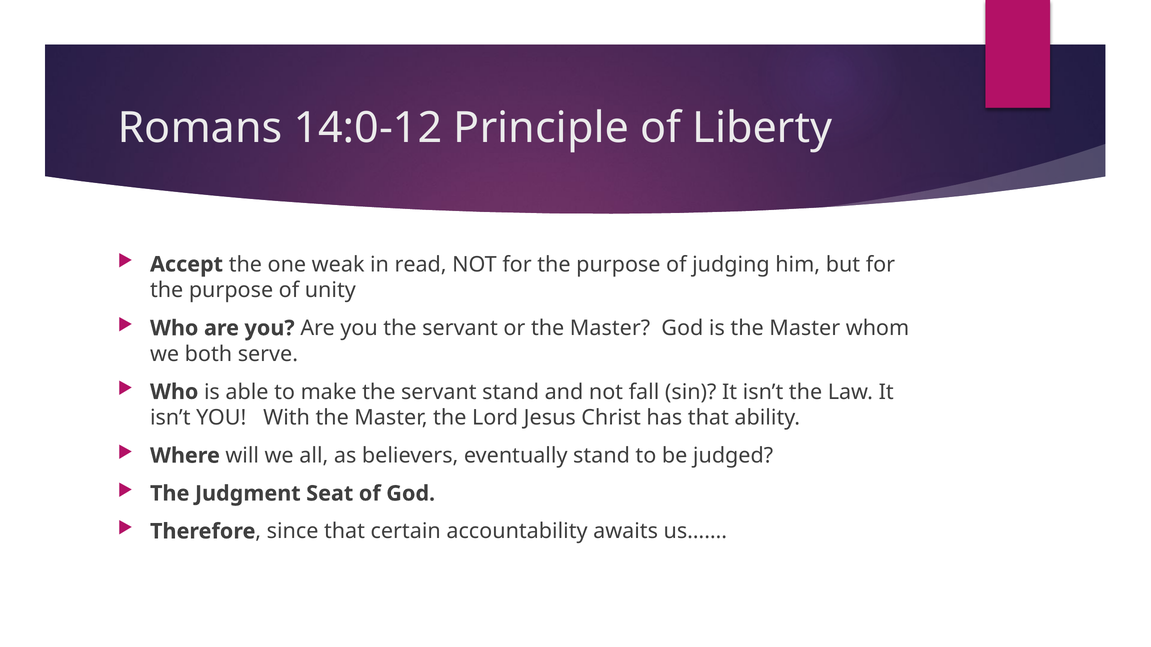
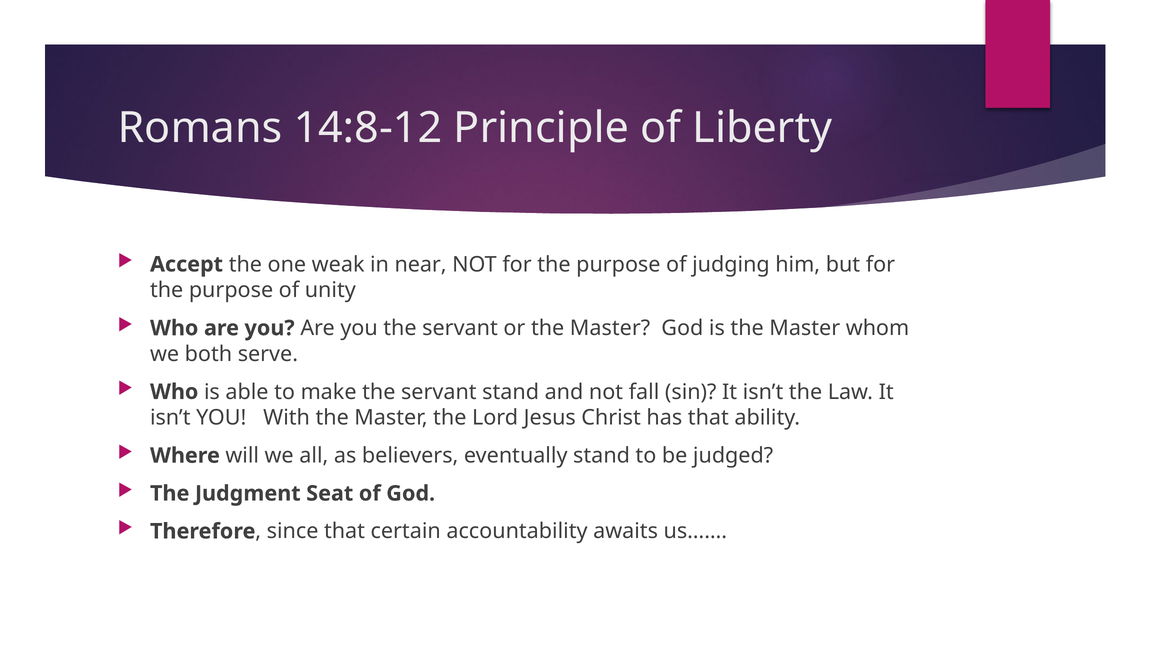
14:0-12: 14:0-12 -> 14:8-12
read: read -> near
